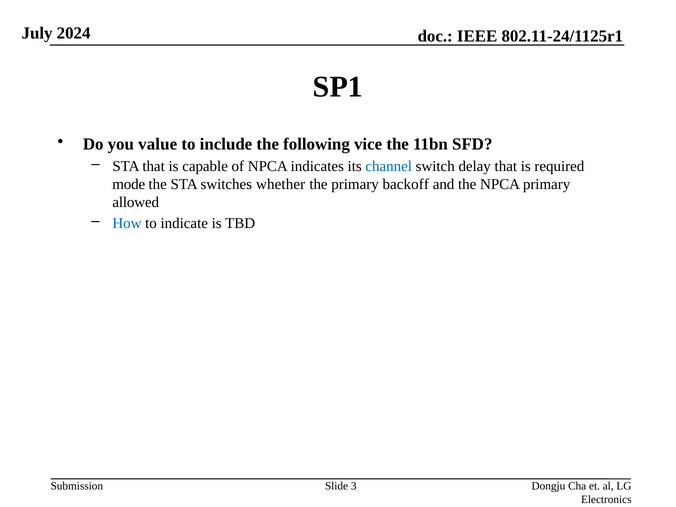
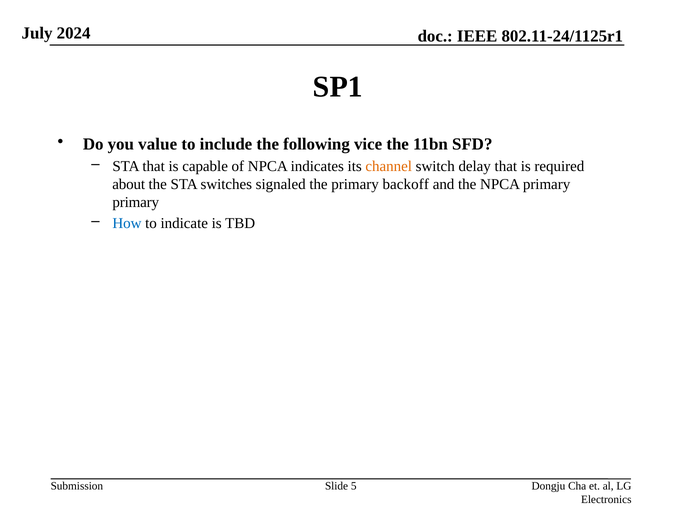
channel colour: blue -> orange
mode: mode -> about
whether: whether -> signaled
allowed at (136, 202): allowed -> primary
3: 3 -> 5
